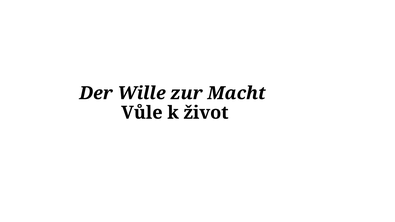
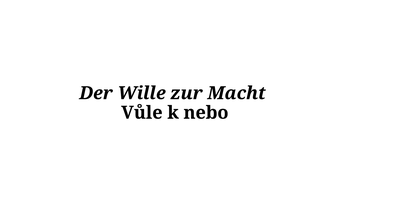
život: život -> nebo
